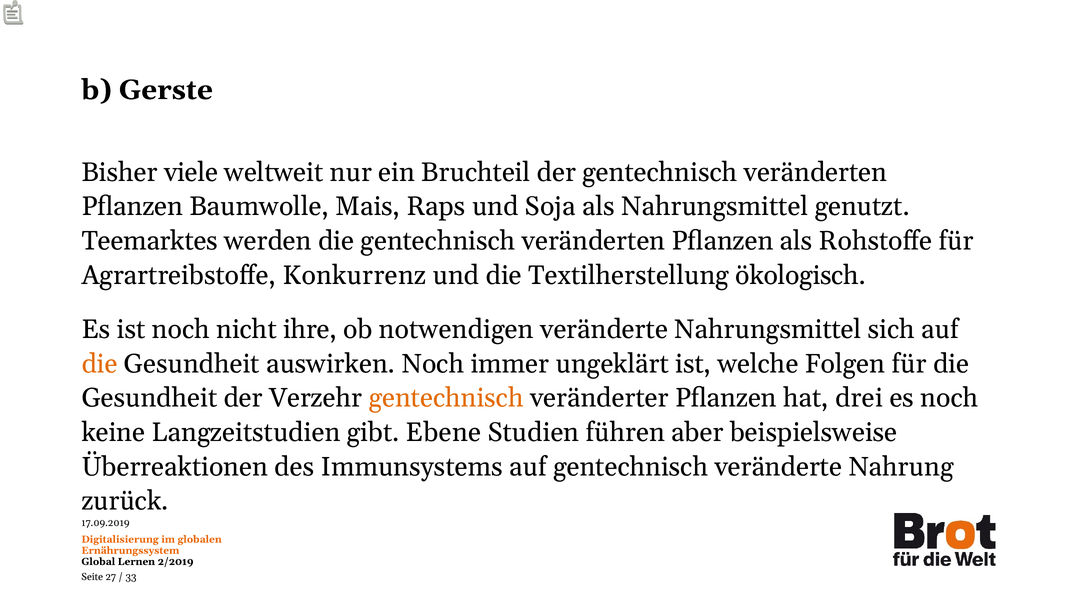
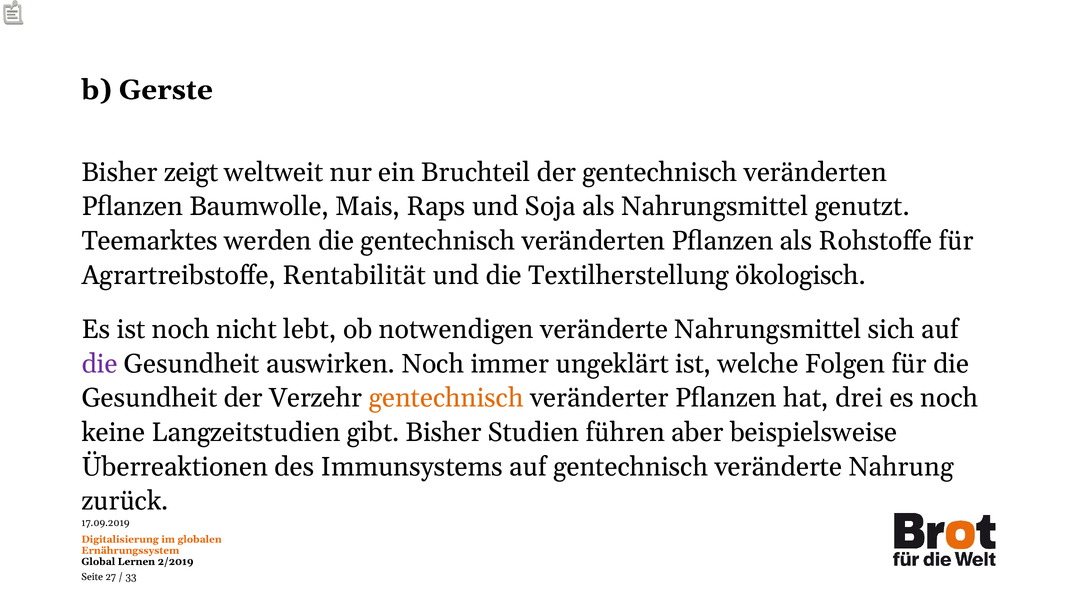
viele: viele -> zeigt
Konkurrenz: Konkurrenz -> Rentabilität
ihre: ihre -> lebt
die at (100, 364) colour: orange -> purple
gibt Ebene: Ebene -> Bisher
